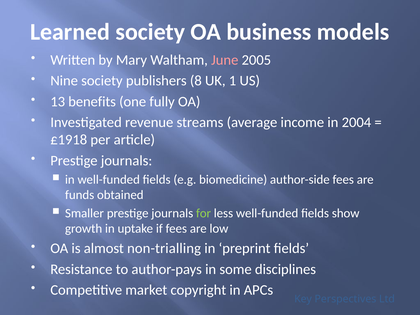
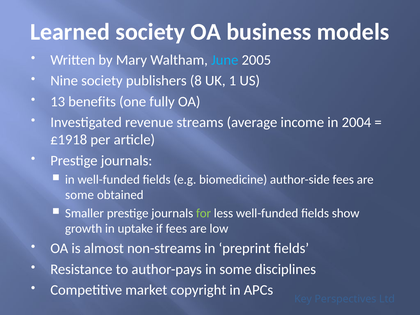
June colour: pink -> light blue
funds at (80, 195): funds -> some
non-trialling: non-trialling -> non-streams
